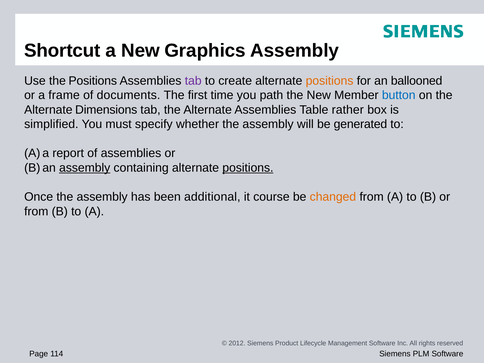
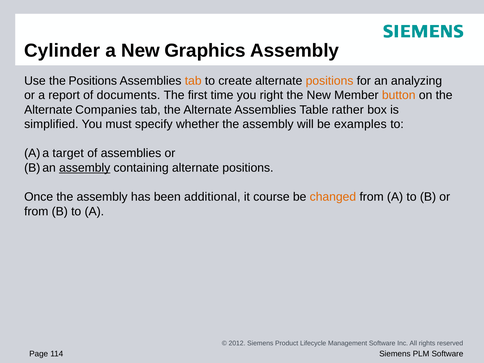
Shortcut: Shortcut -> Cylinder
tab at (193, 81) colour: purple -> orange
ballooned: ballooned -> analyzing
frame: frame -> report
path: path -> right
button colour: blue -> orange
Dimensions: Dimensions -> Companies
generated: generated -> examples
report: report -> target
positions at (248, 168) underline: present -> none
